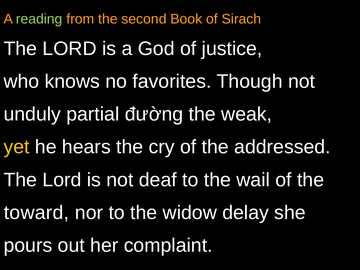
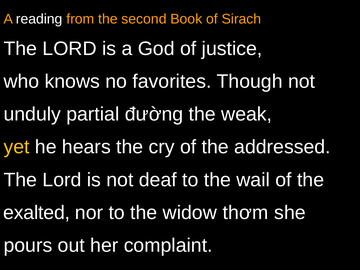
reading colour: light green -> white
toward: toward -> exalted
delay: delay -> thơm
